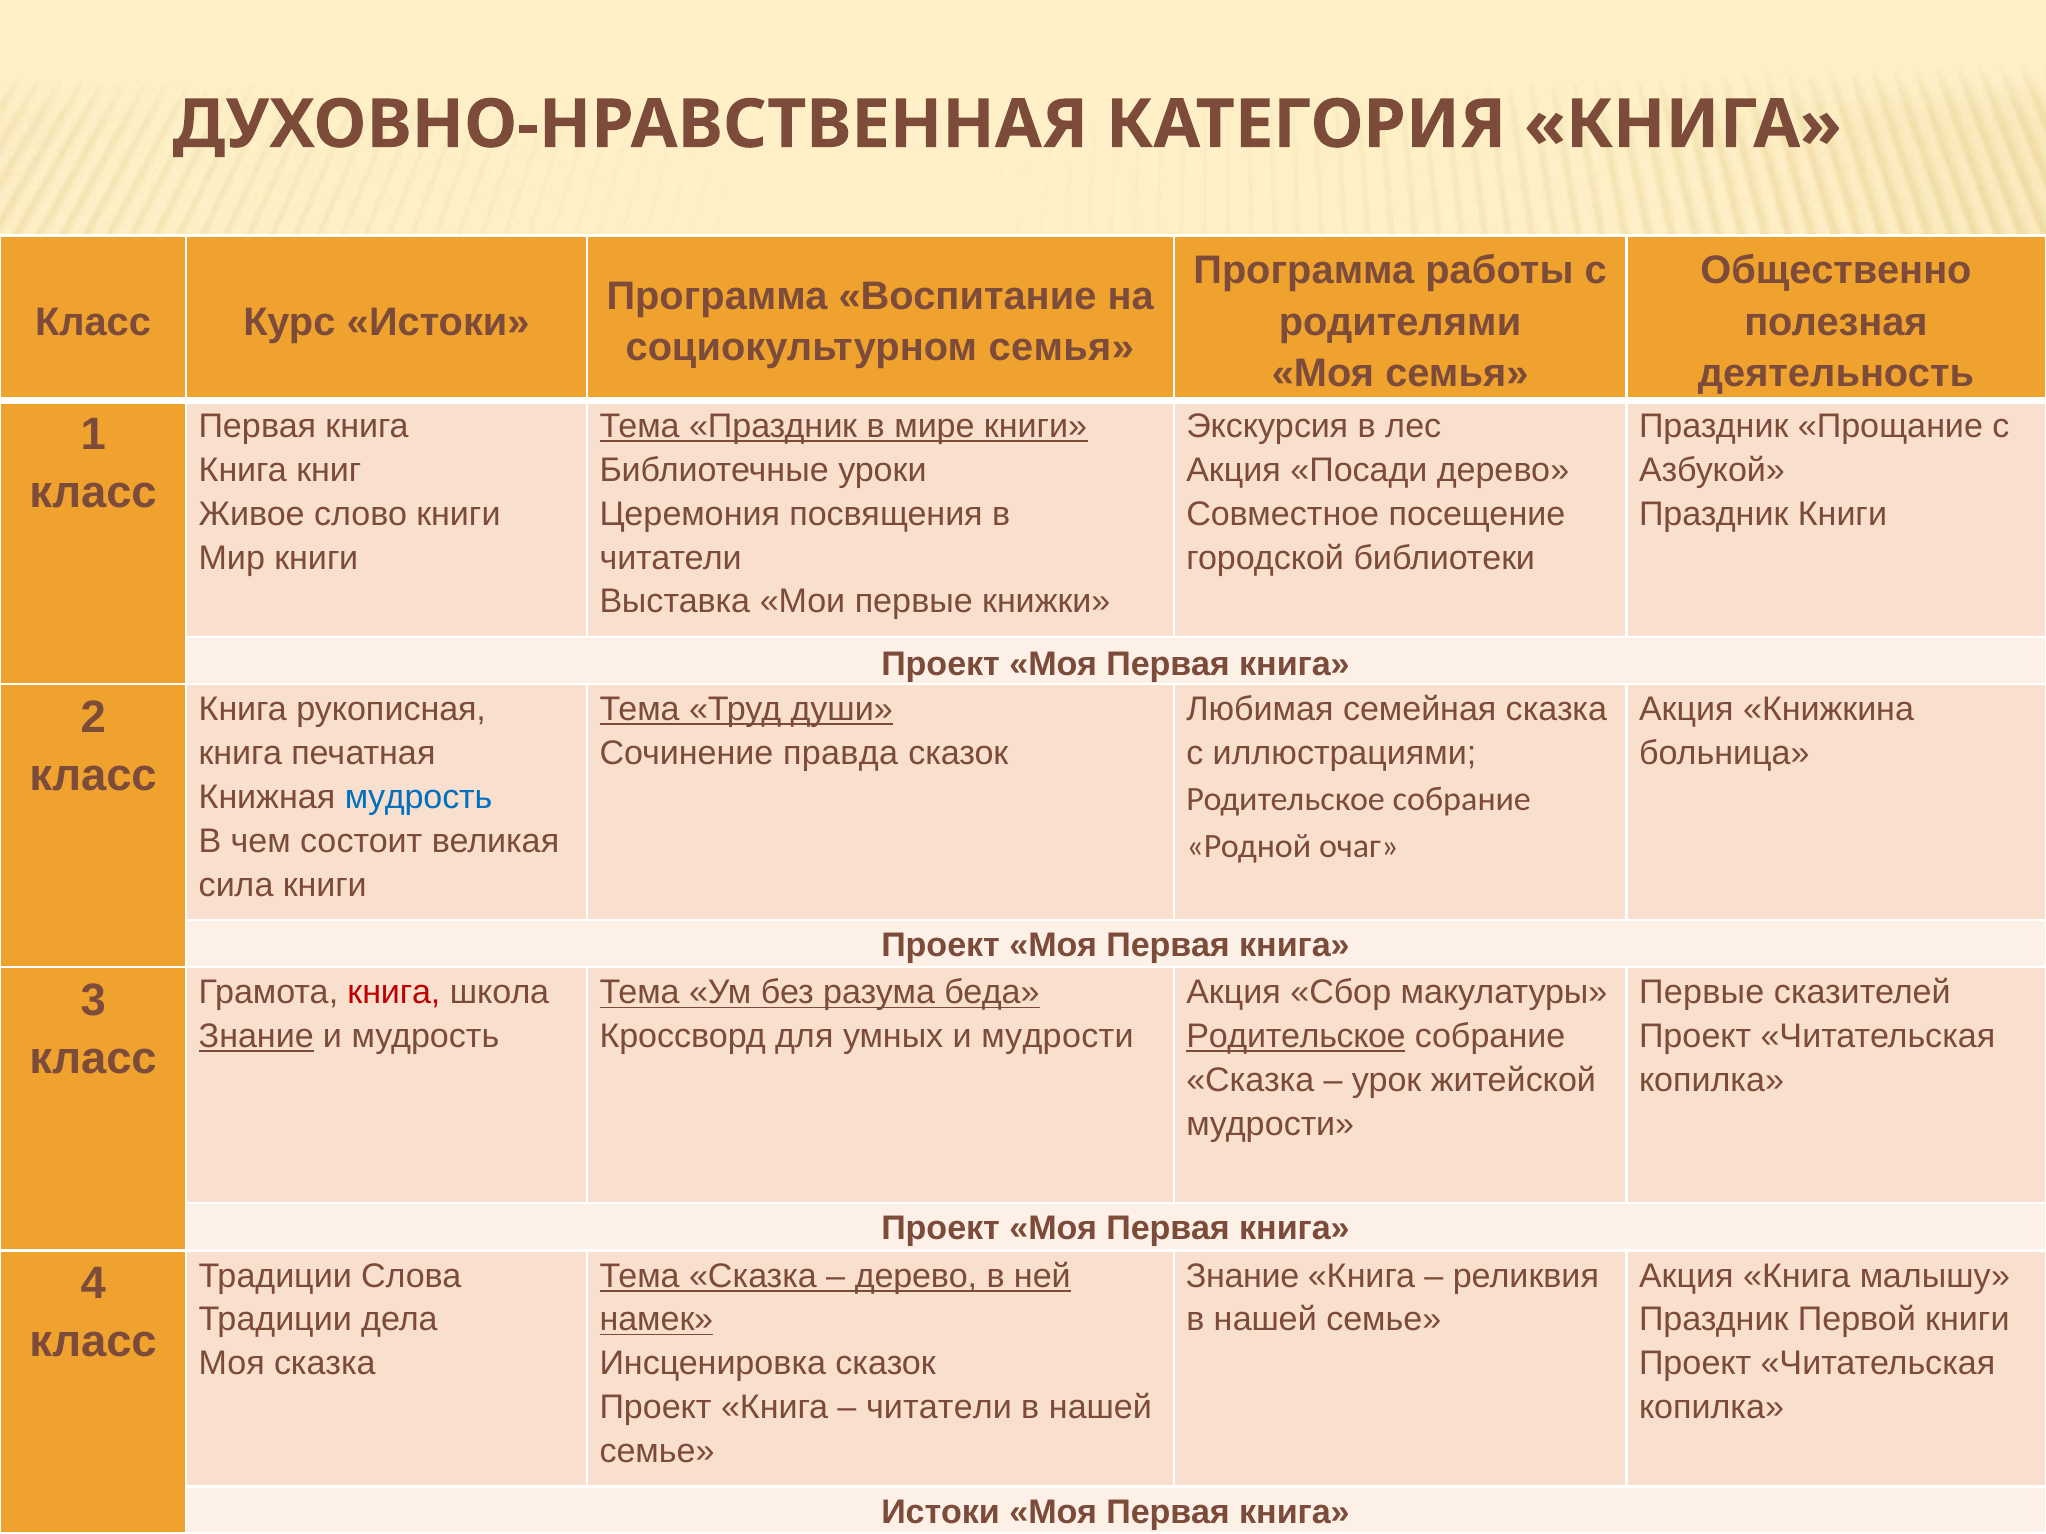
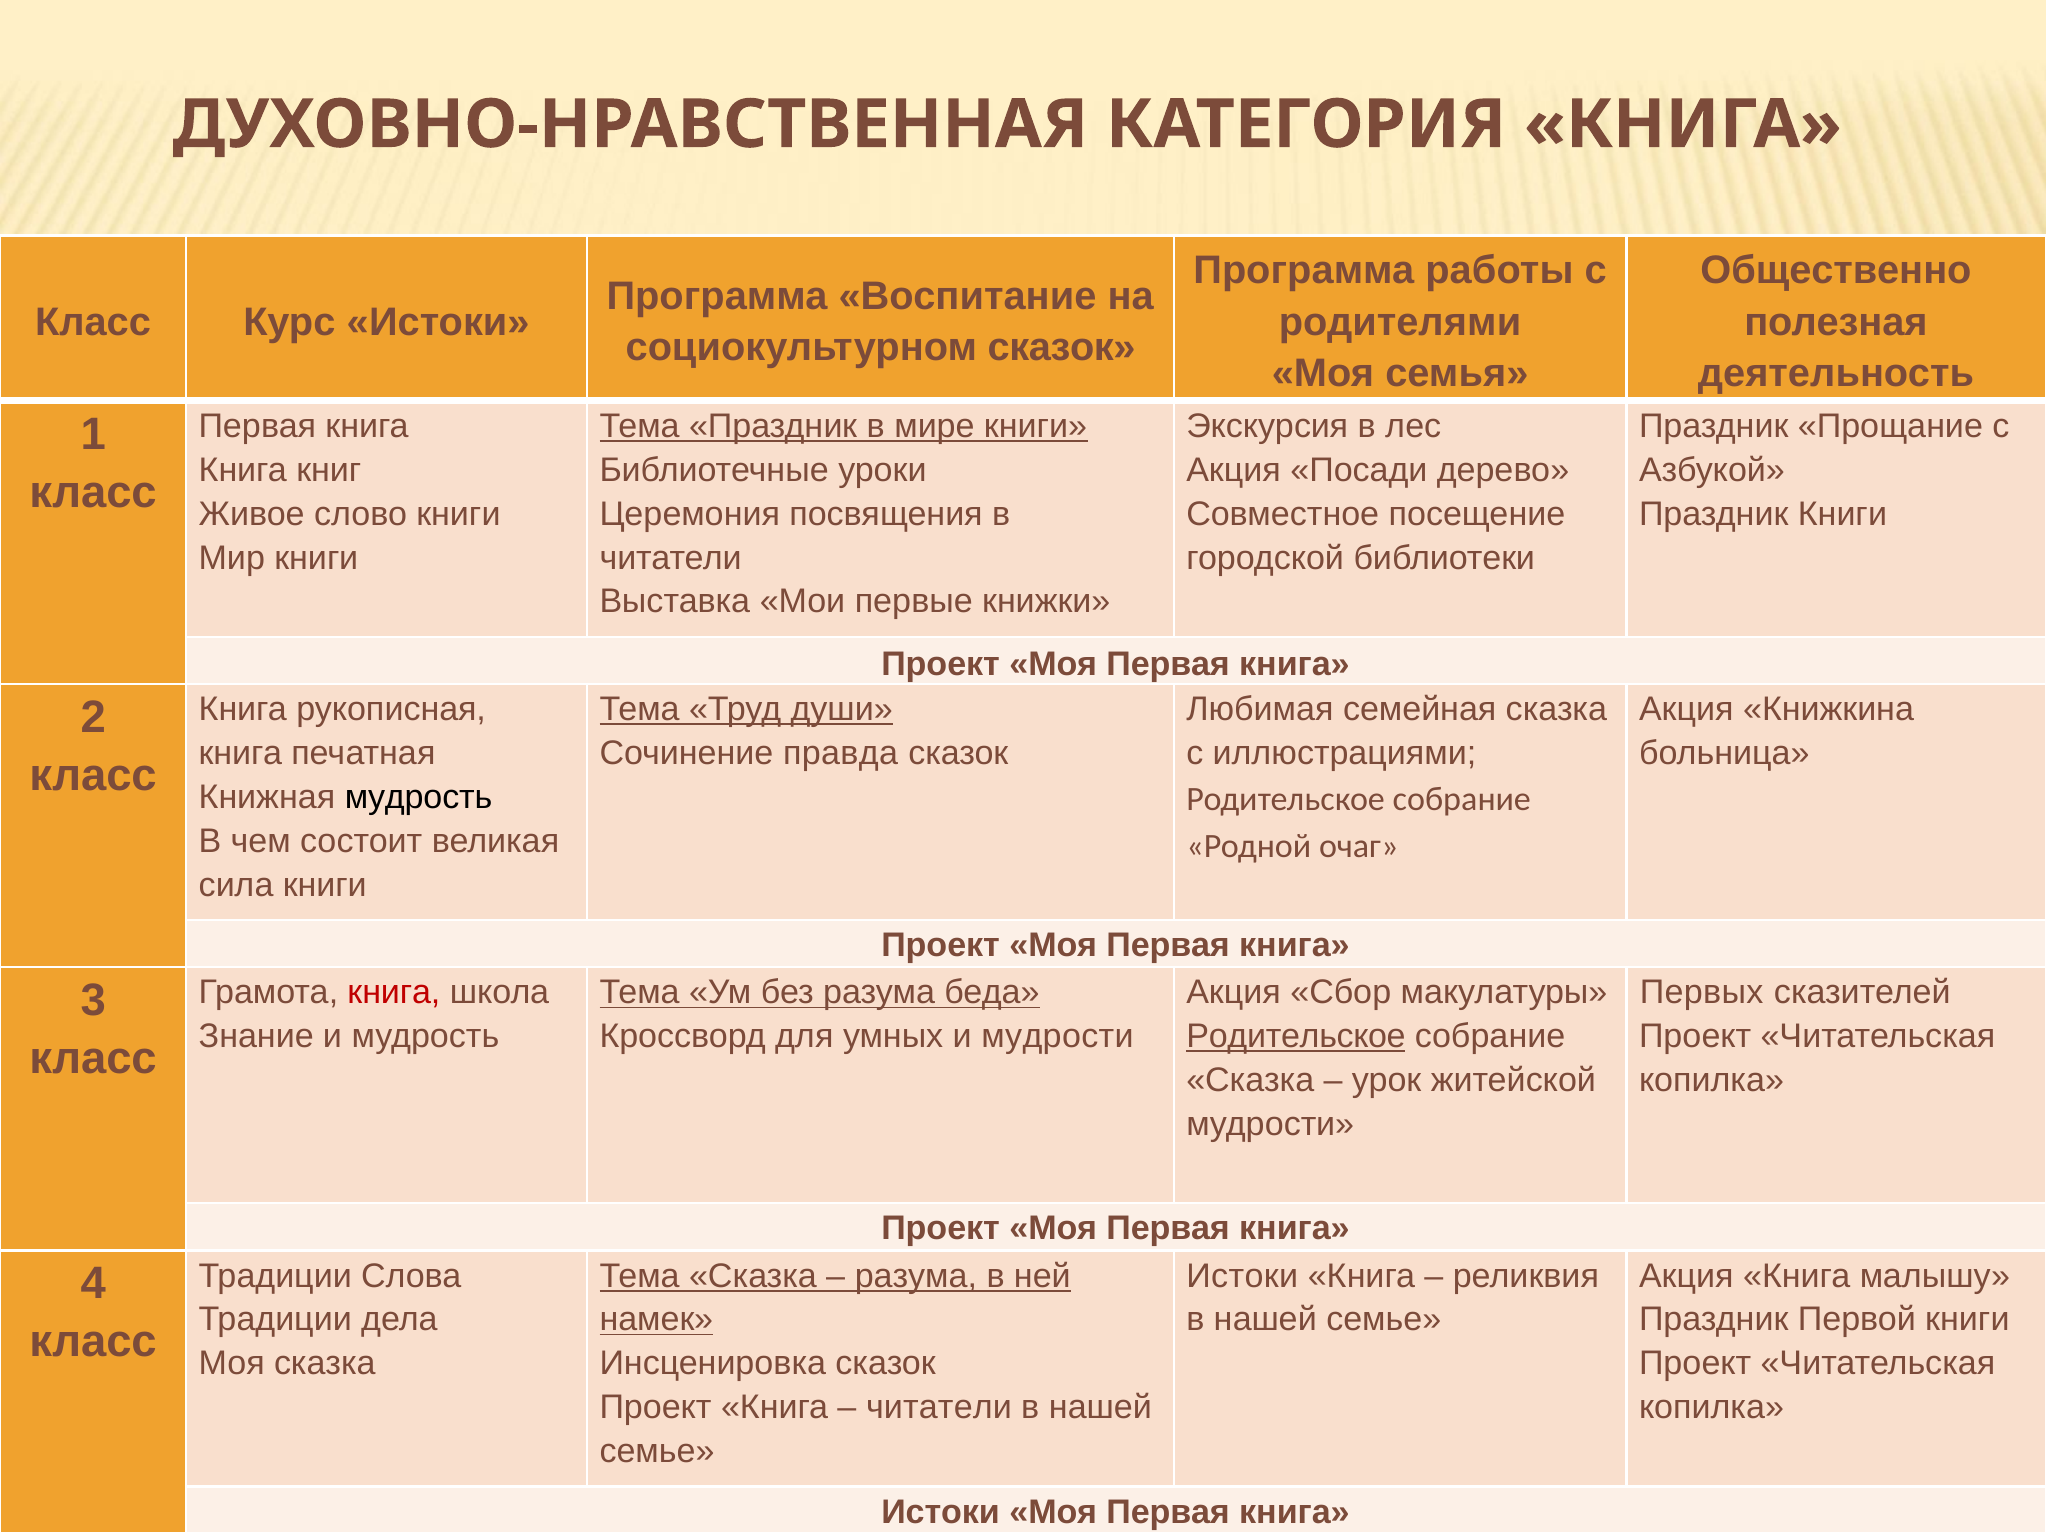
социокультурном семья: семья -> сказок
мудрость at (419, 797) colour: blue -> black
Первые at (1702, 993): Первые -> Первых
Знание at (256, 1037) underline: present -> none
дерево at (916, 1276): дерево -> разума
Знание at (1243, 1276): Знание -> Истоки
